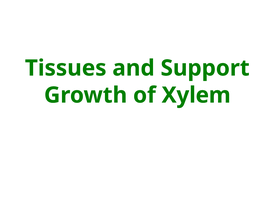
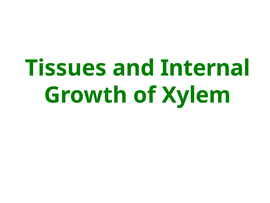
Support: Support -> Internal
